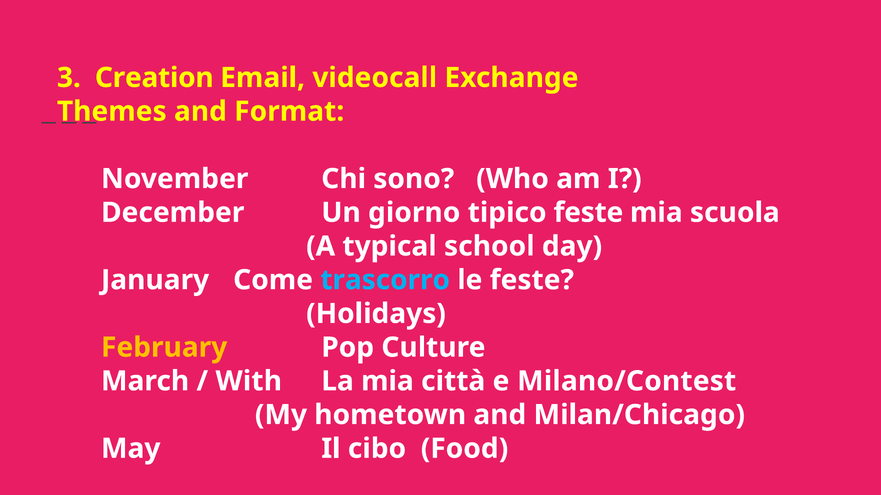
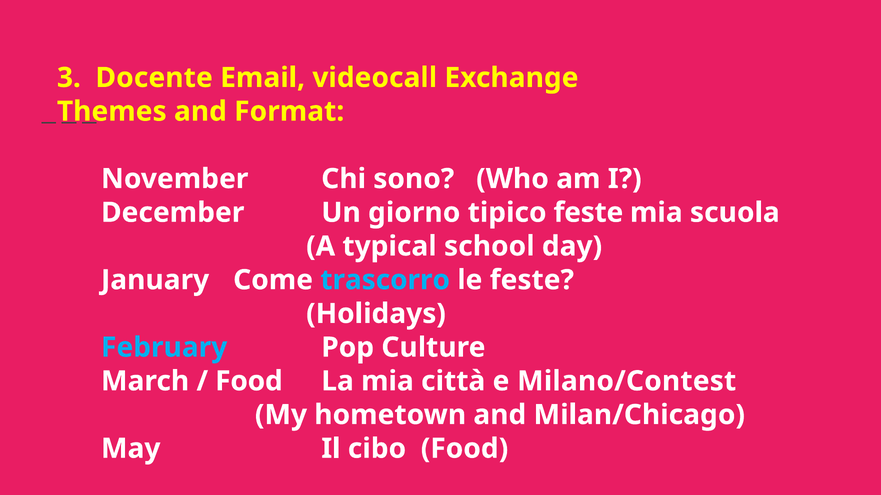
Creation: Creation -> Docente
February colour: yellow -> light blue
With at (249, 382): With -> Food
